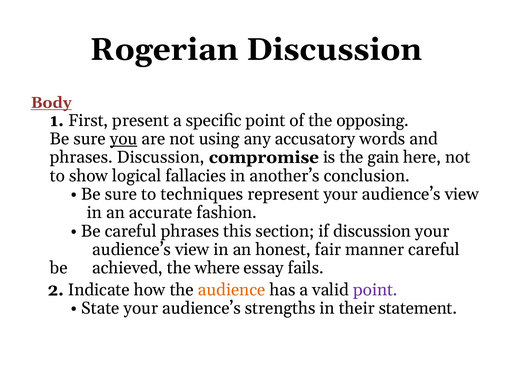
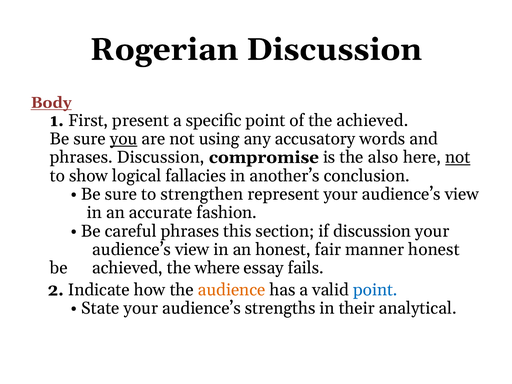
the opposing: opposing -> achieved
gain: gain -> also
not at (458, 157) underline: none -> present
techniques: techniques -> strengthen
manner careful: careful -> honest
point at (375, 290) colour: purple -> blue
statement: statement -> analytical
